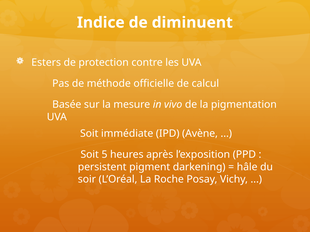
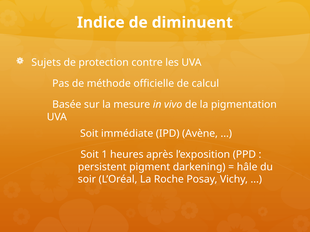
Esters: Esters -> Sujets
5: 5 -> 1
